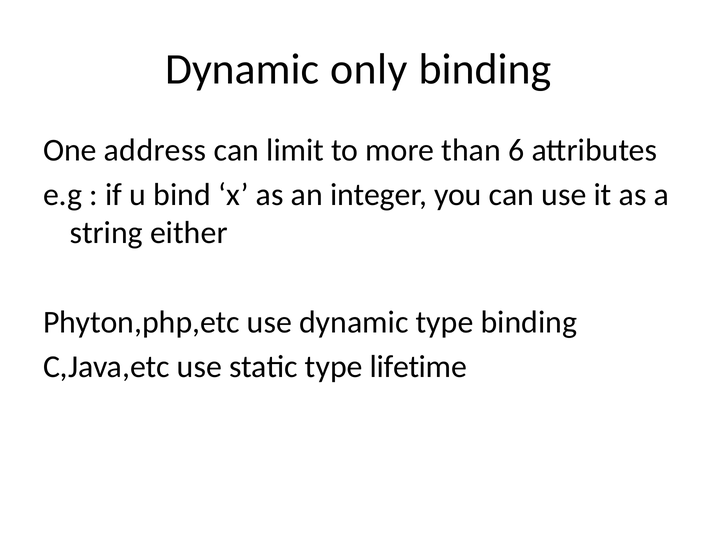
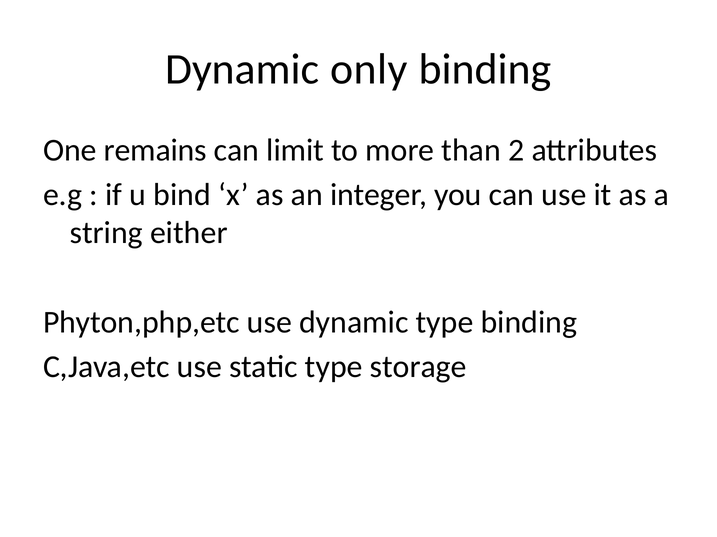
address: address -> remains
6: 6 -> 2
lifetime: lifetime -> storage
